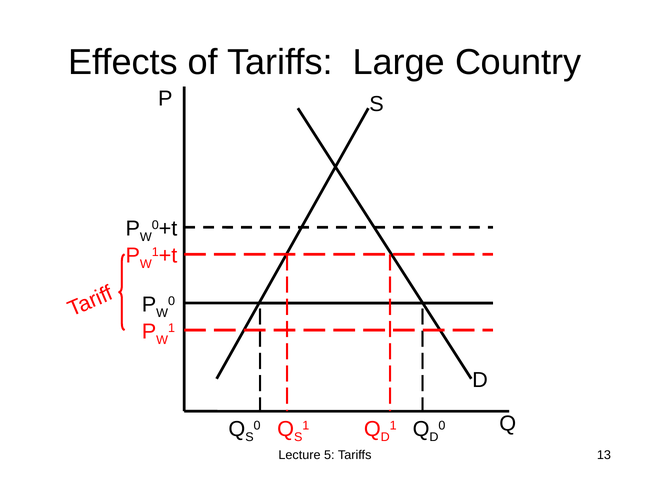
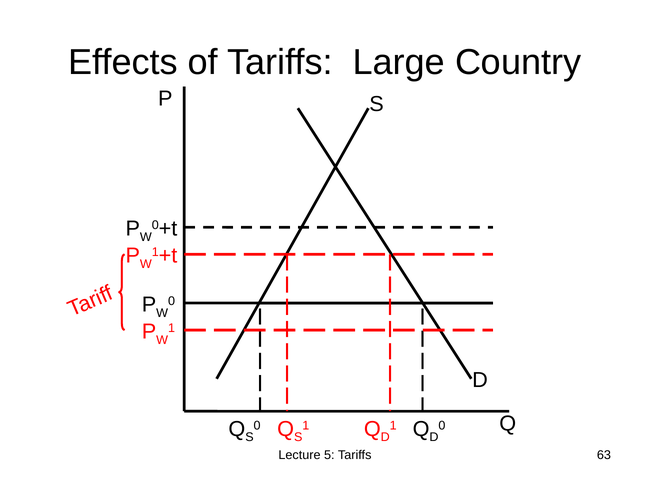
13: 13 -> 63
